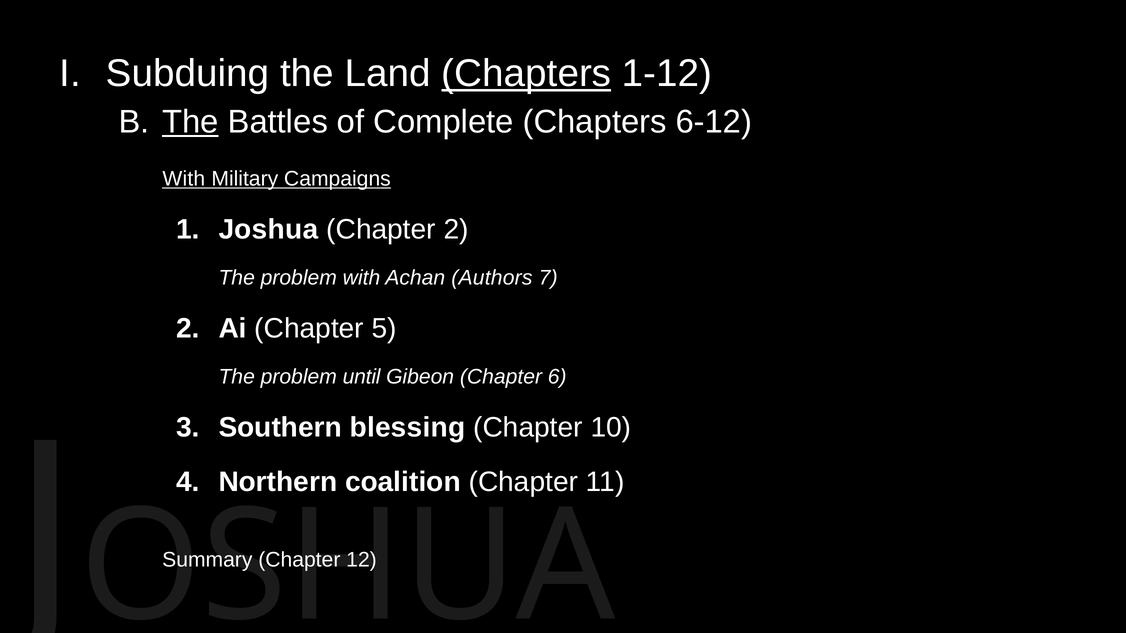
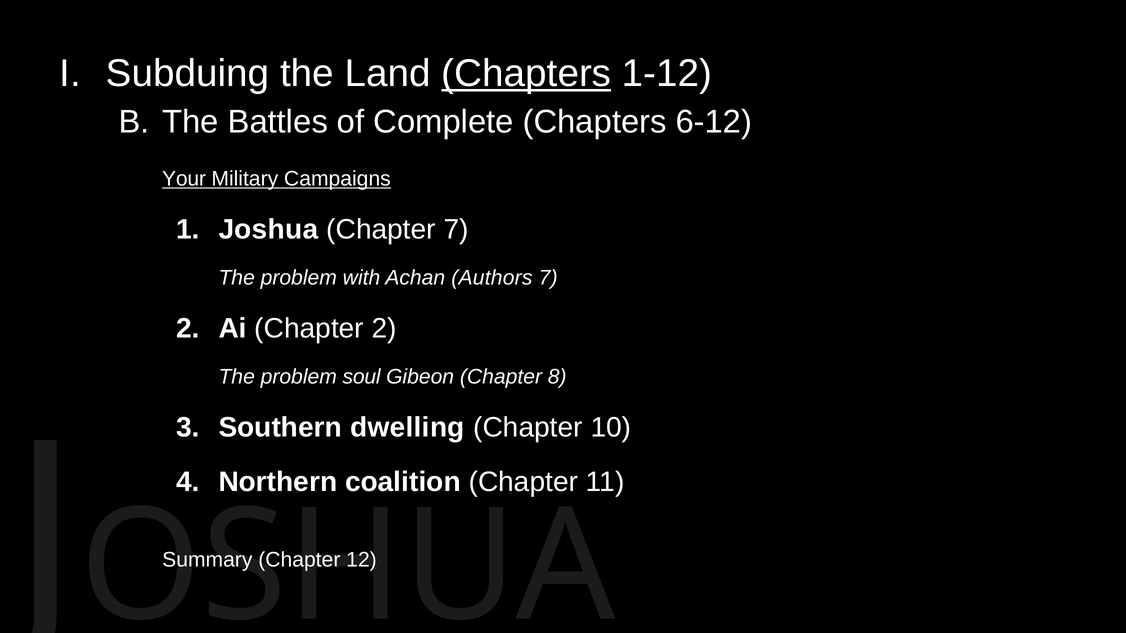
The at (190, 122) underline: present -> none
With at (184, 179): With -> Your
Chapter 2: 2 -> 7
Chapter 5: 5 -> 2
until: until -> soul
6: 6 -> 8
blessing: blessing -> dwelling
